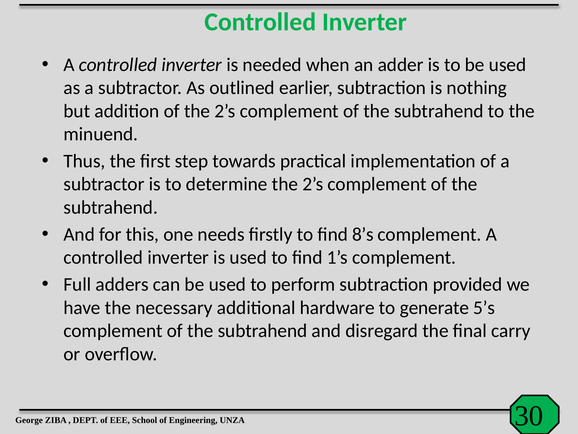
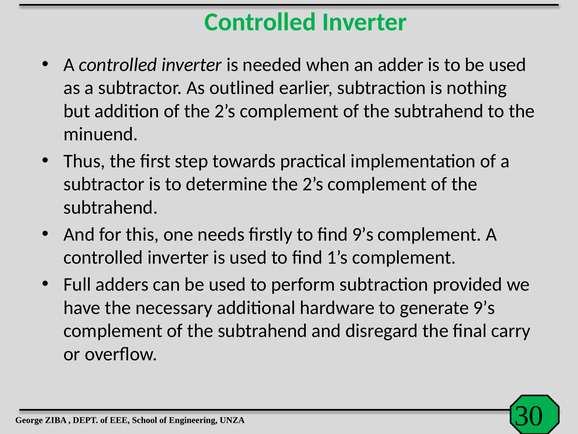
find 8’s: 8’s -> 9’s
generate 5’s: 5’s -> 9’s
